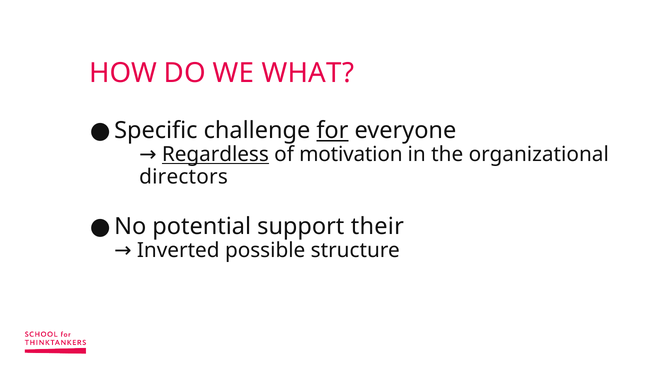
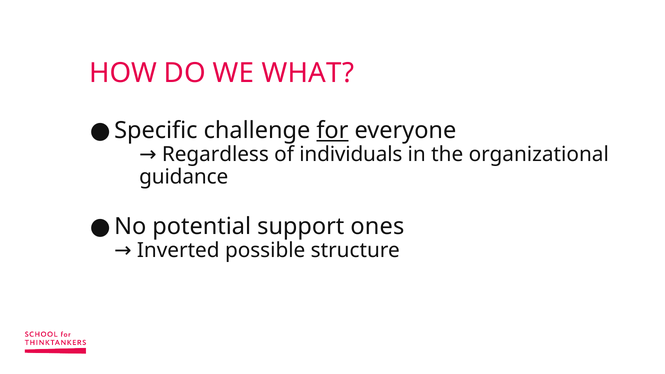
Regardless underline: present -> none
motivation: motivation -> individuals
directors: directors -> guidance
their: their -> ones
